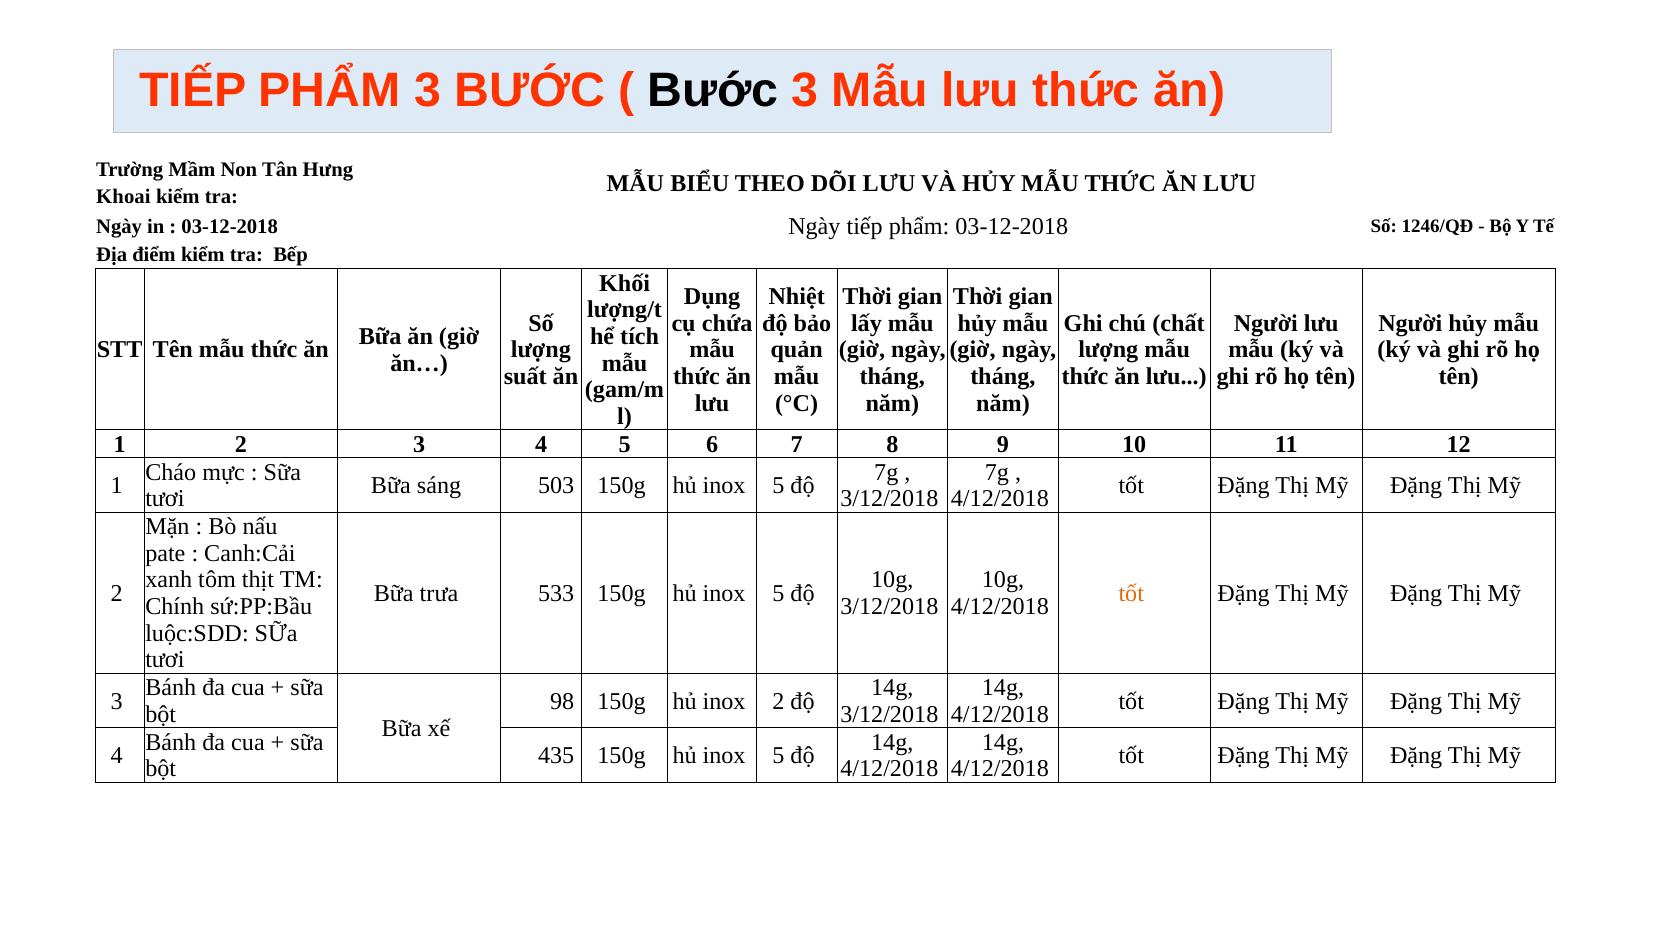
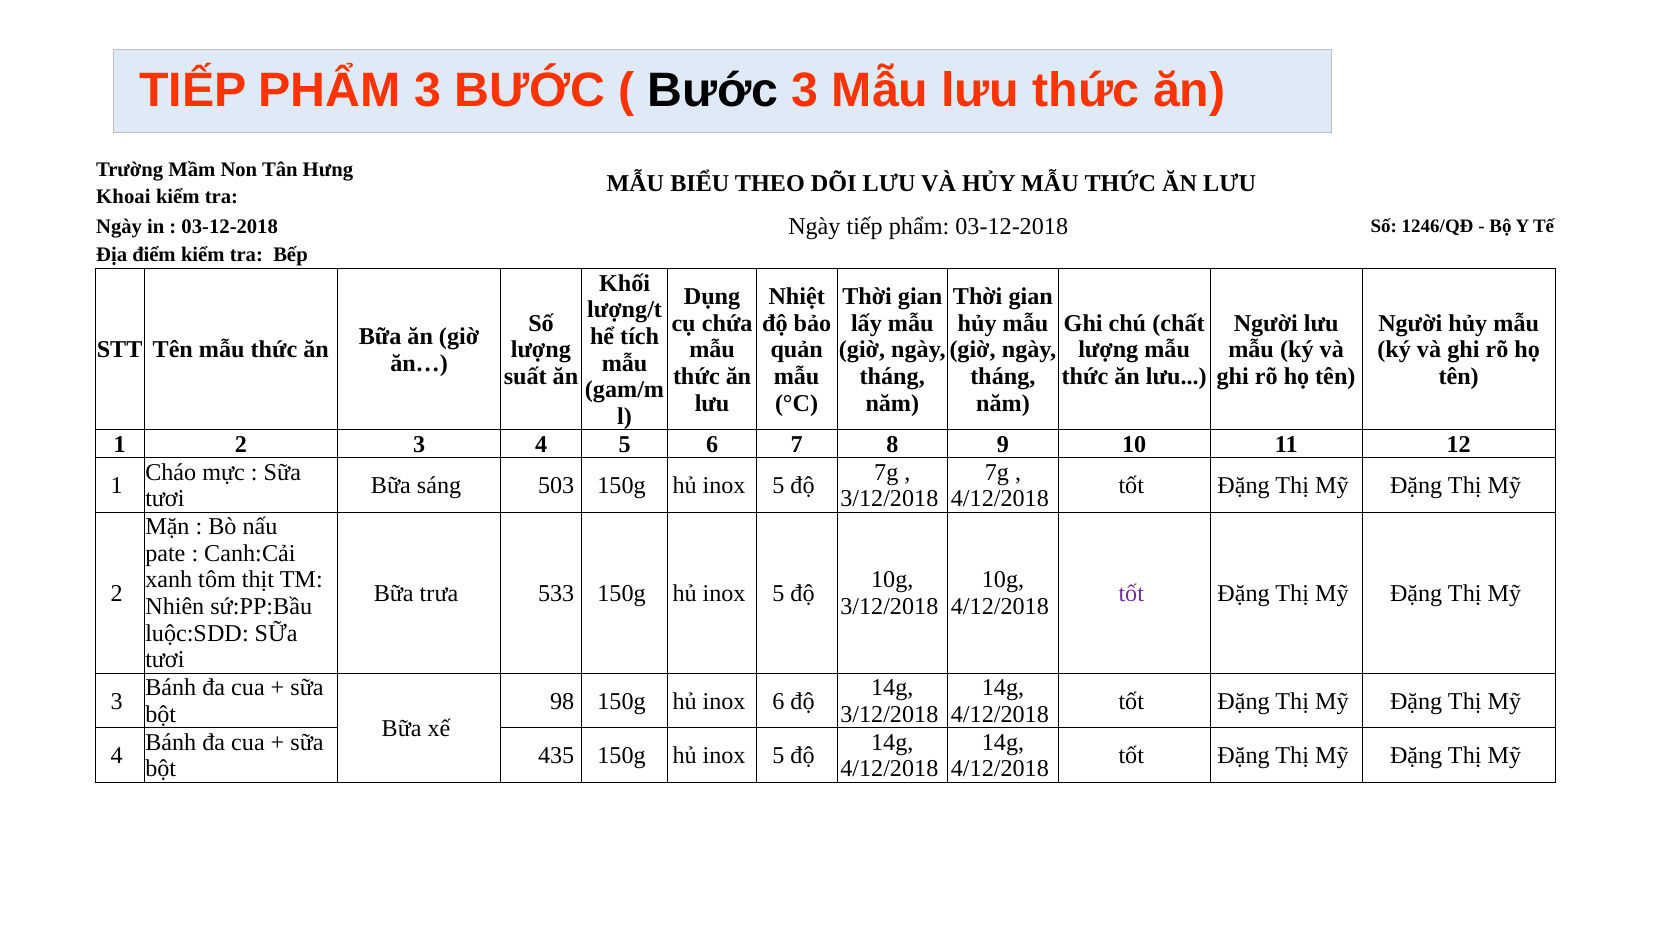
tốt at (1131, 593) colour: orange -> purple
Chính: Chính -> Nhiên
inox 2: 2 -> 6
